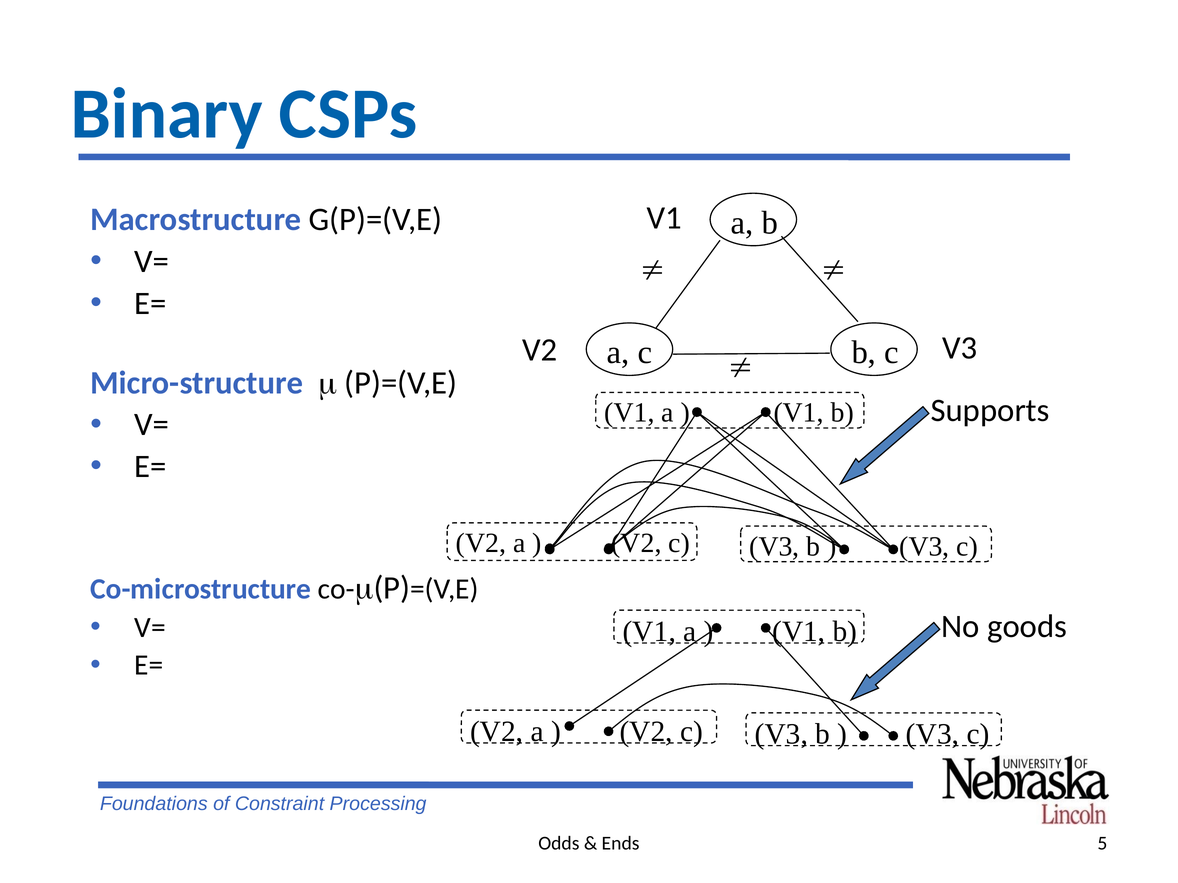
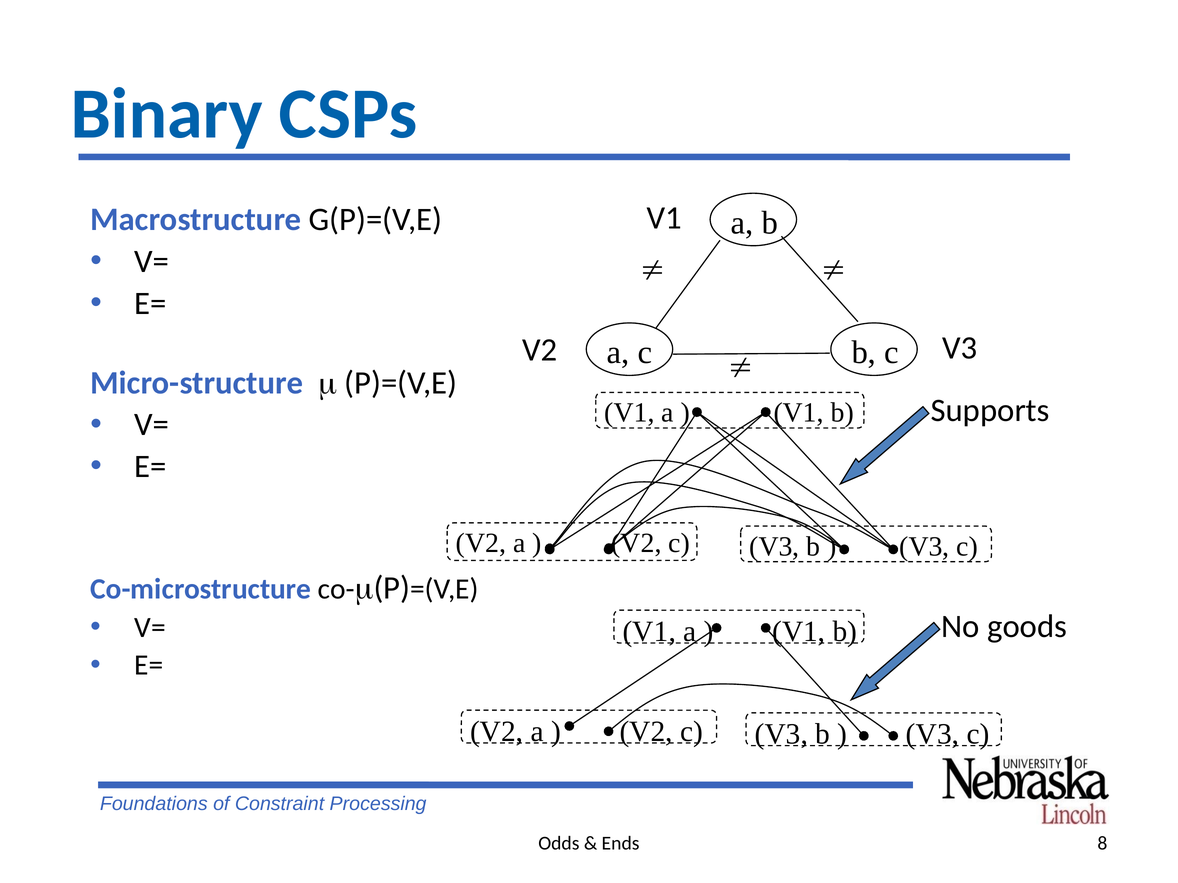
5: 5 -> 8
